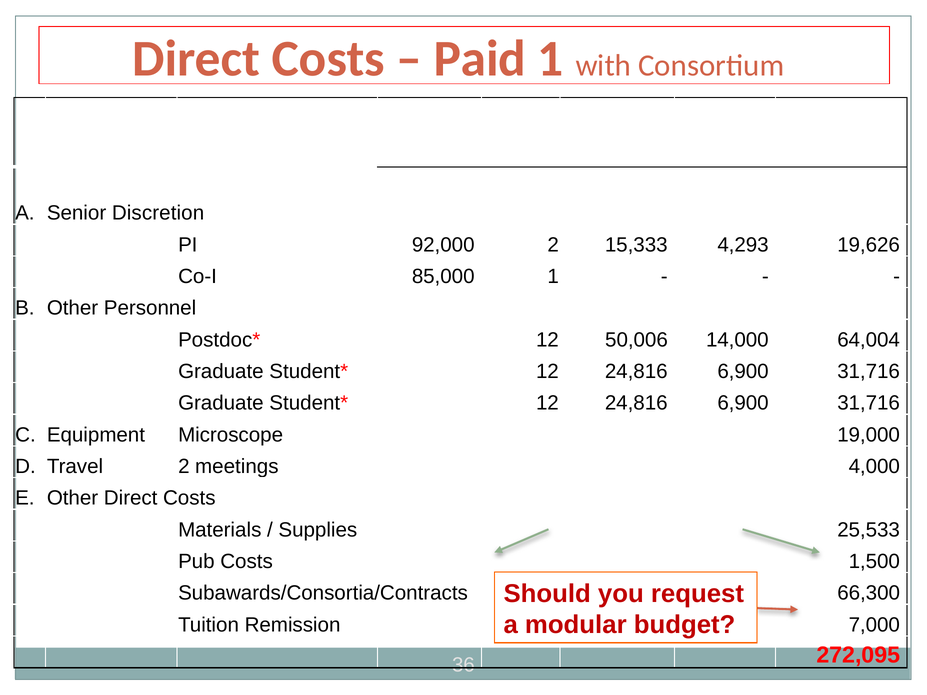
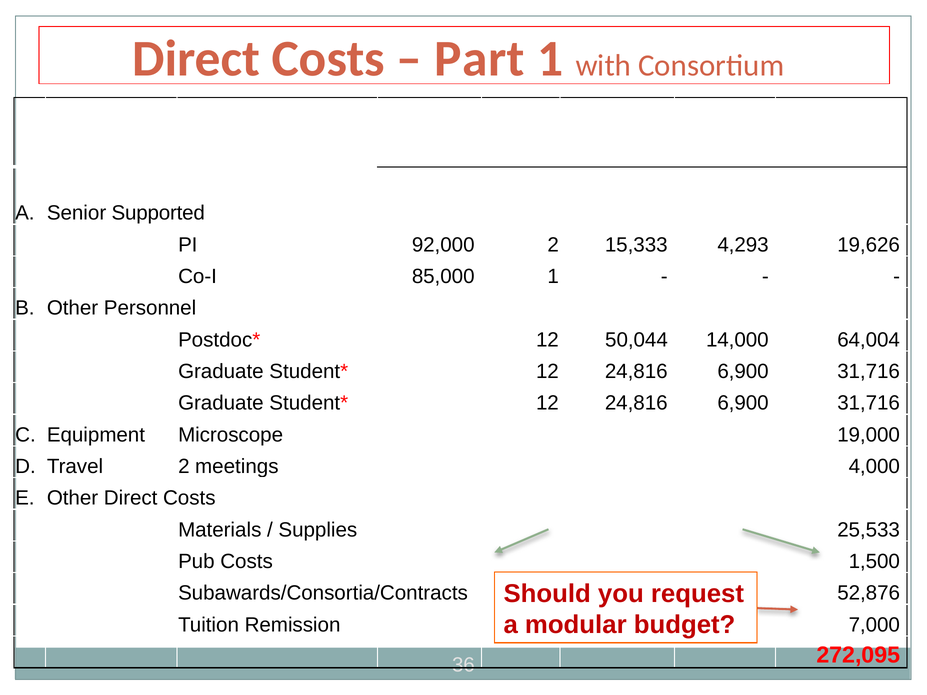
Paid: Paid -> Part
Discretion: Discretion -> Supported
50,006: 50,006 -> 50,044
66,300: 66,300 -> 52,876
